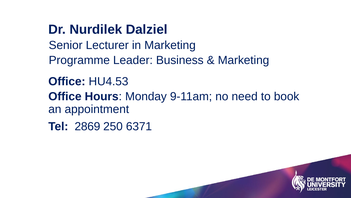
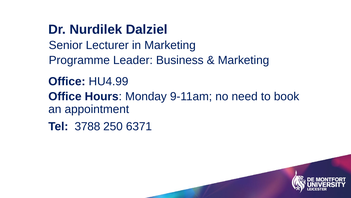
HU4.53: HU4.53 -> HU4.99
2869: 2869 -> 3788
